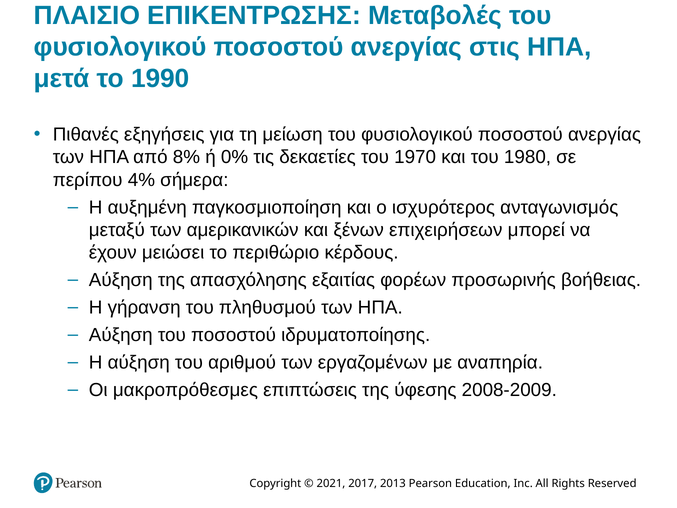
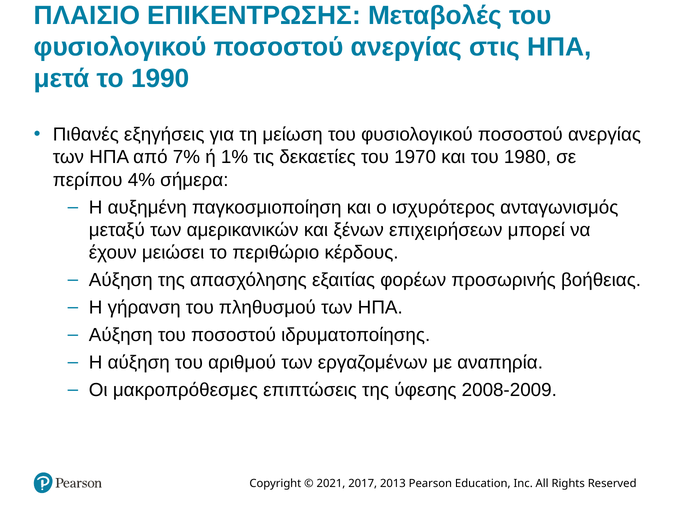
8%: 8% -> 7%
0%: 0% -> 1%
